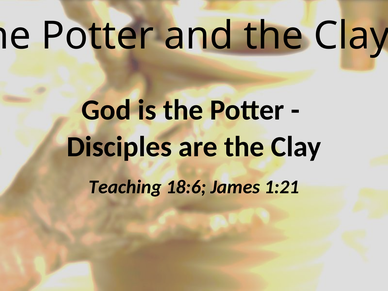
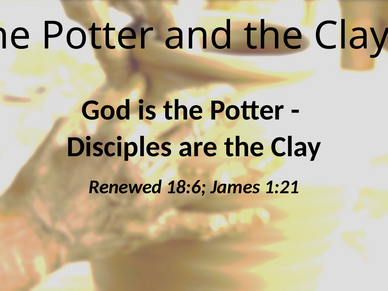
Teaching: Teaching -> Renewed
